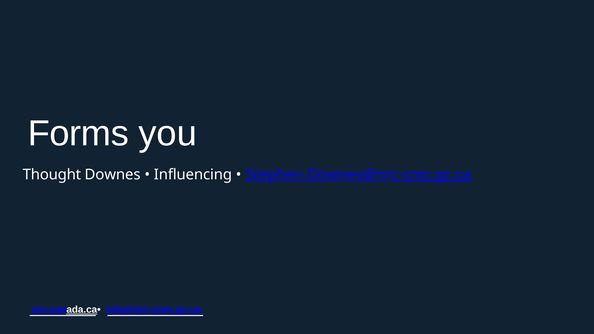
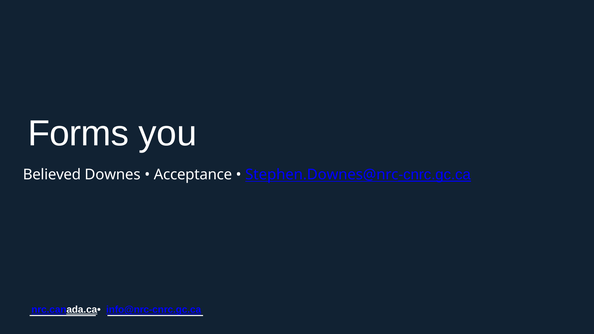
Thought: Thought -> Believed
Influencing: Influencing -> Acceptance
